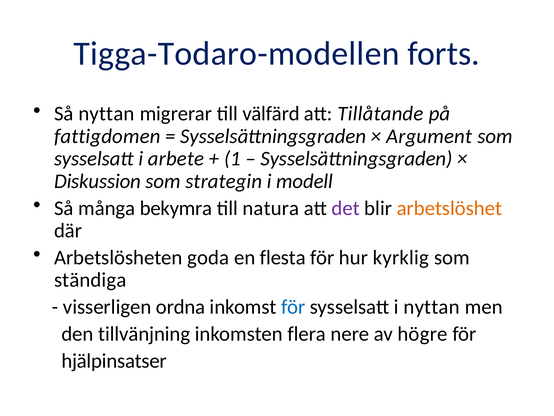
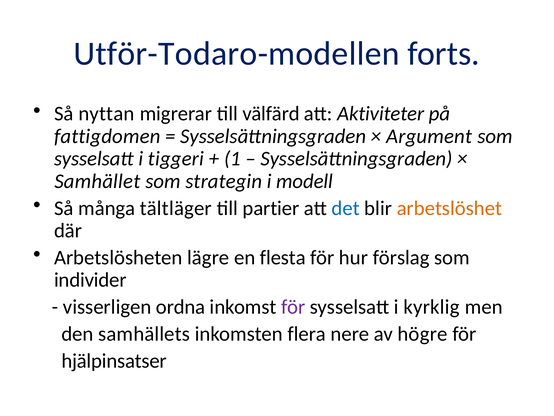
Tigga-Todaro-modellen: Tigga-Todaro-modellen -> Utför-Todaro-modellen
Tillåtande: Tillåtande -> Aktiviteter
arbete: arbete -> tiggeri
Diskussion: Diskussion -> Samhället
bekymra: bekymra -> tältläger
natura: natura -> partier
det colour: purple -> blue
goda: goda -> lägre
kyrklig: kyrklig -> förslag
ständiga: ständiga -> individer
för at (293, 307) colour: blue -> purple
i nyttan: nyttan -> kyrklig
tillvänjning: tillvänjning -> samhällets
